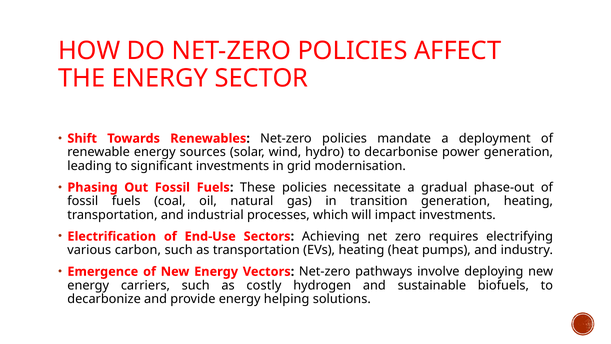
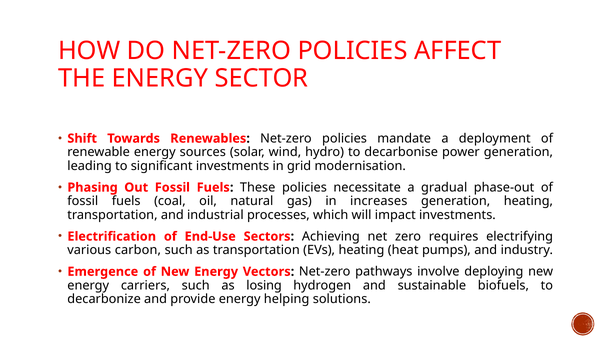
transition: transition -> increases
costly: costly -> losing
